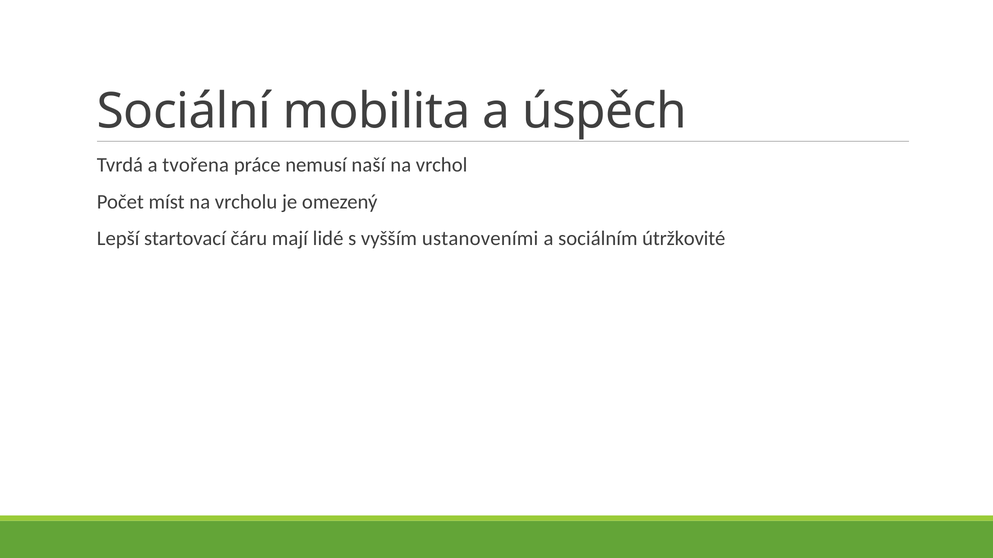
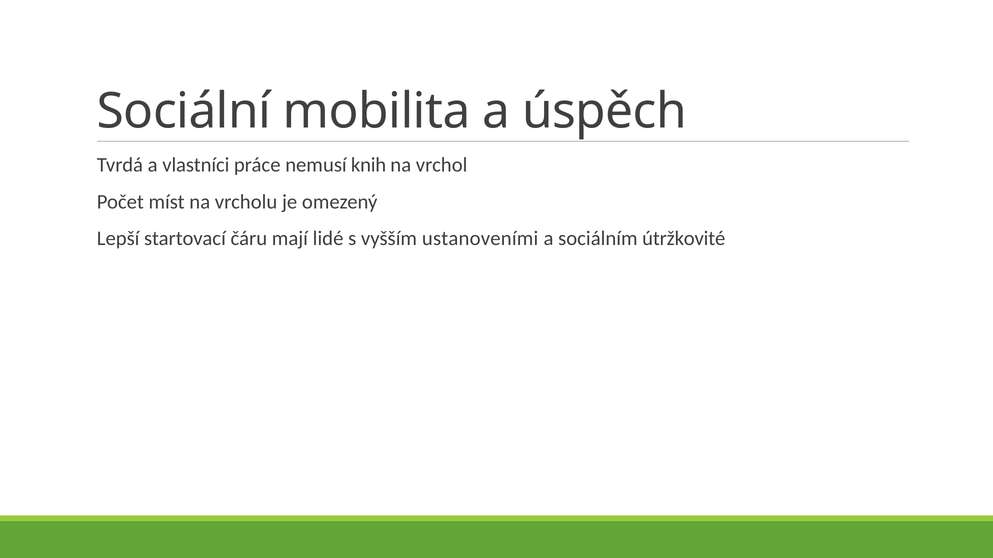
tvořena: tvořena -> vlastníci
naší: naší -> knih
